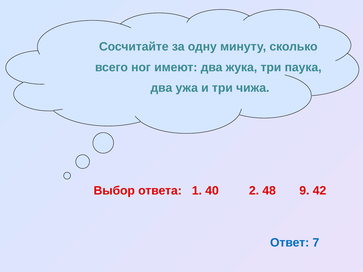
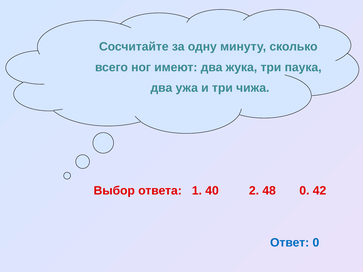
48 9: 9 -> 0
Ответ 7: 7 -> 0
